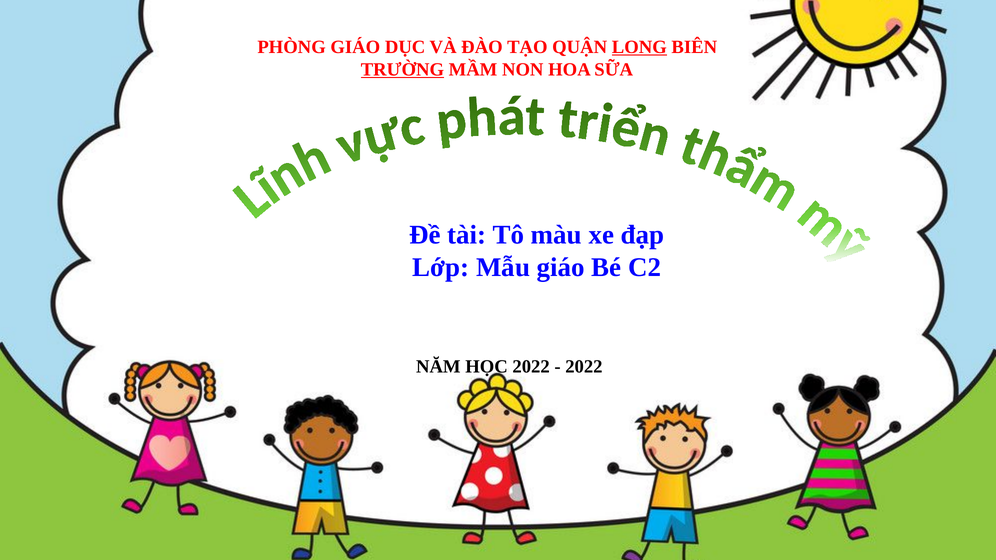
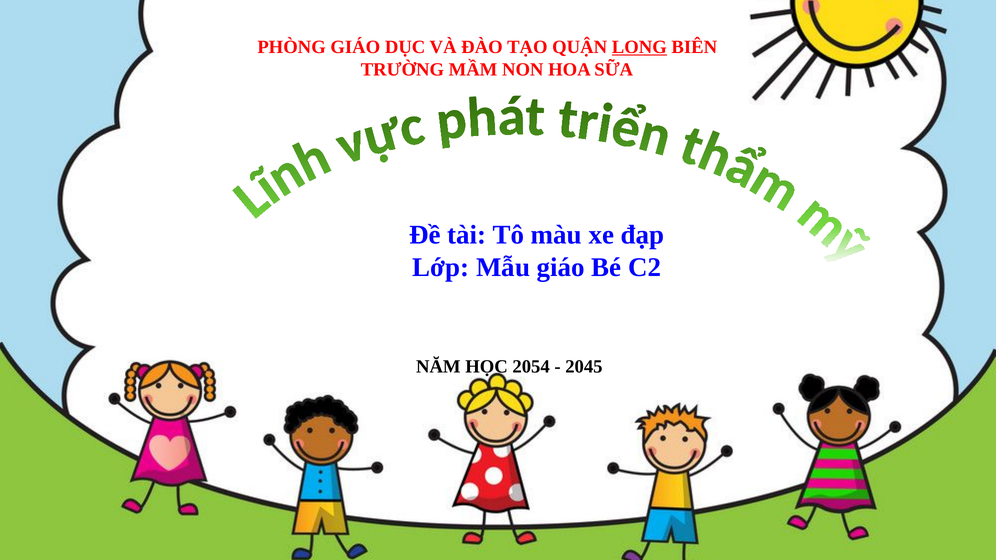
TRƯỜNG underline: present -> none
HỌC 2022: 2022 -> 2054
2022 at (584, 367): 2022 -> 2045
